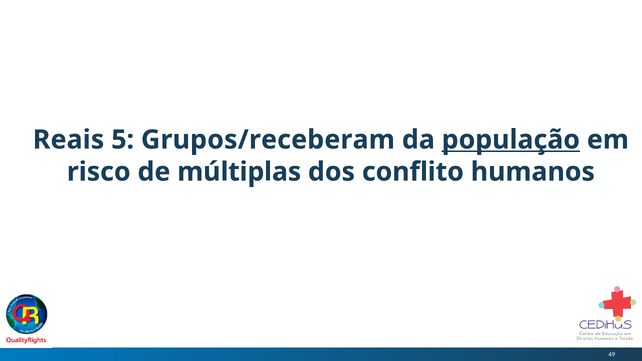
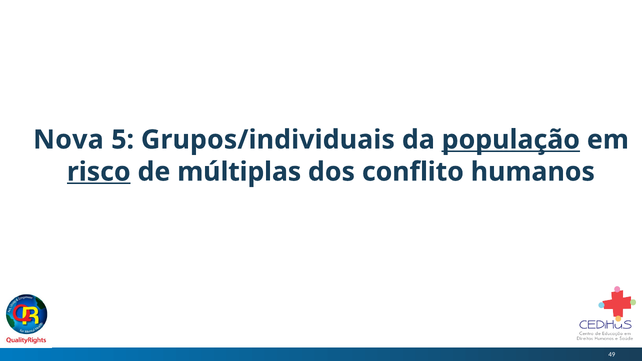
Reais: Reais -> Nova
Grupos/receberam: Grupos/receberam -> Grupos/individuais
risco underline: none -> present
